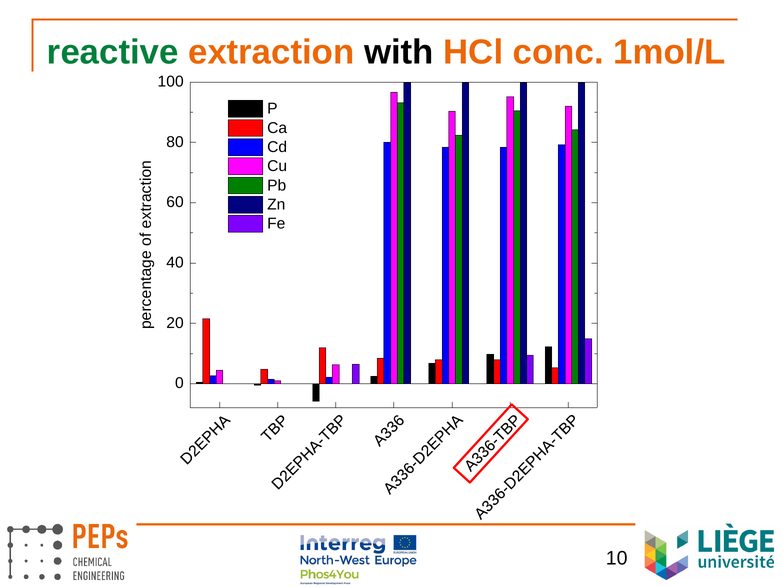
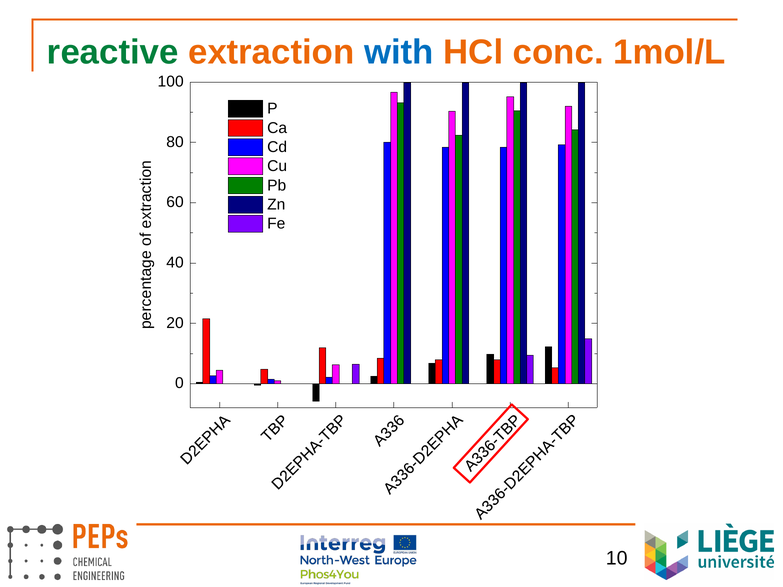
with colour: black -> blue
